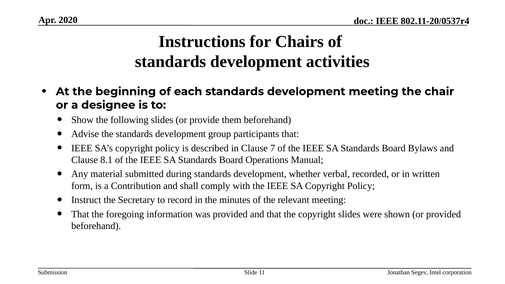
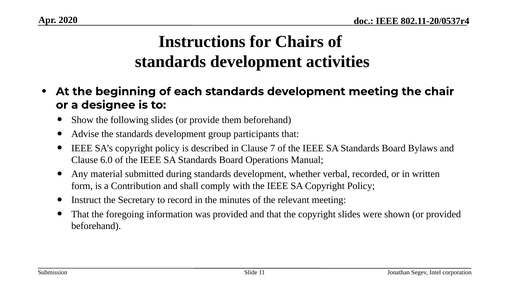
8.1: 8.1 -> 6.0
